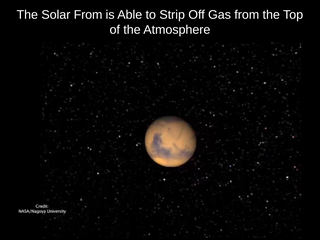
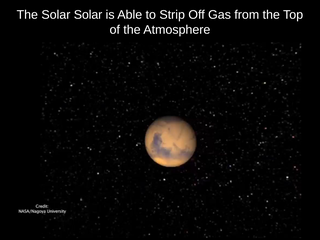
Solar From: From -> Solar
